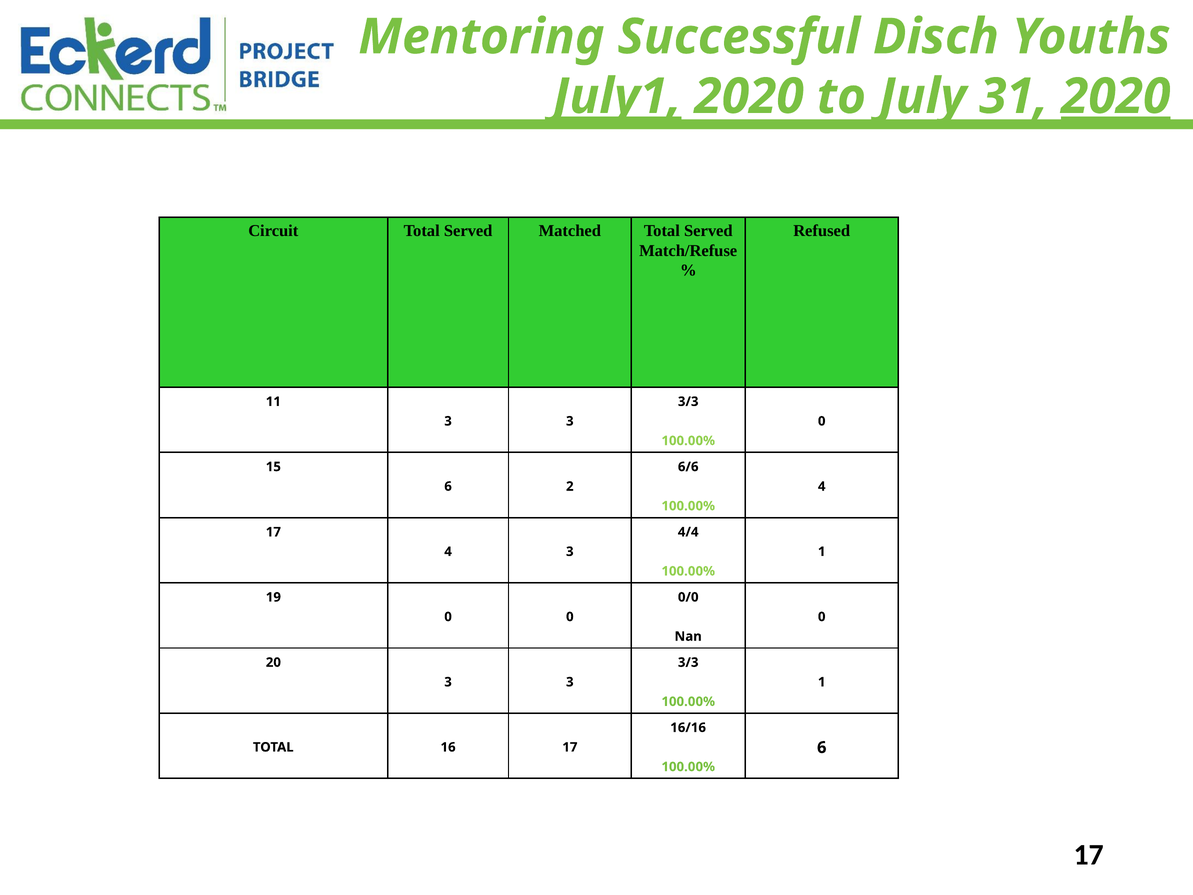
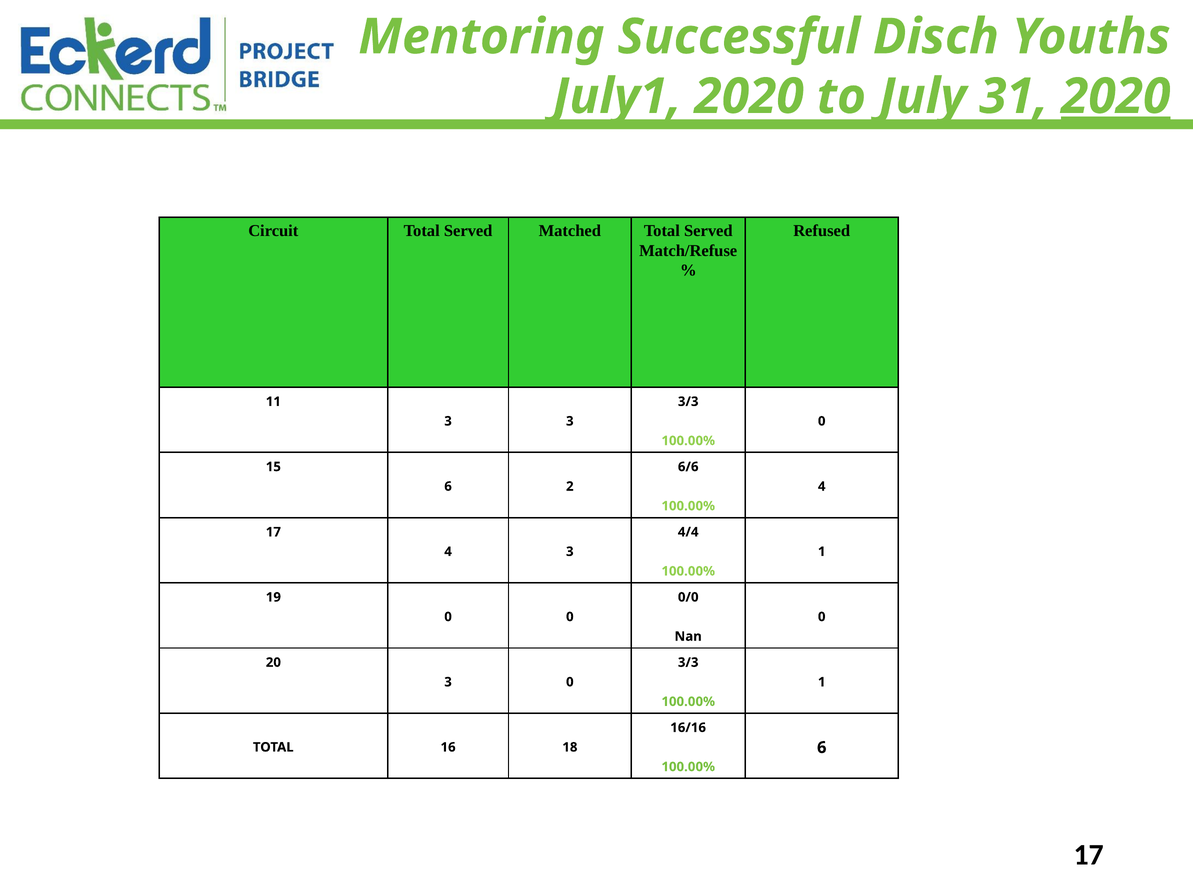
July1 underline: present -> none
3 at (570, 682): 3 -> 0
16 17: 17 -> 18
